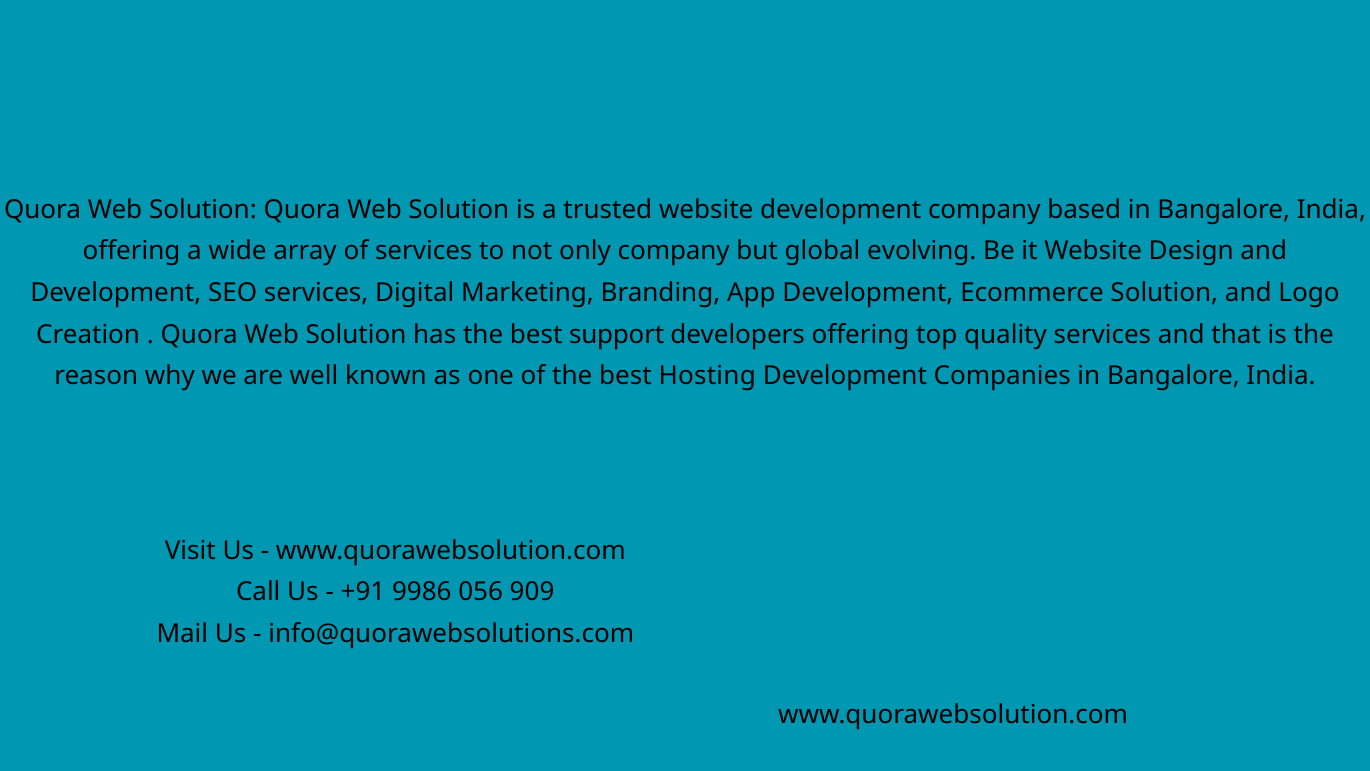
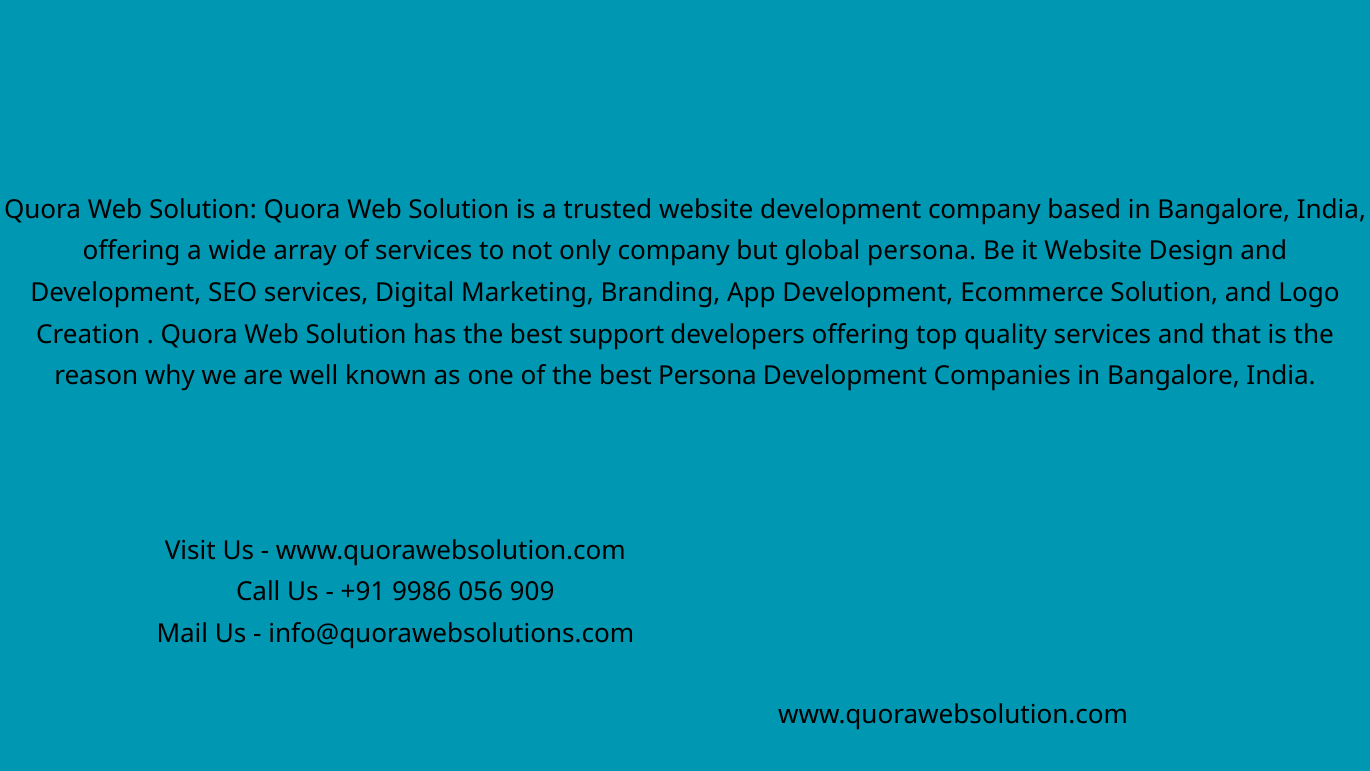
global evolving: evolving -> persona
best Hosting: Hosting -> Persona
